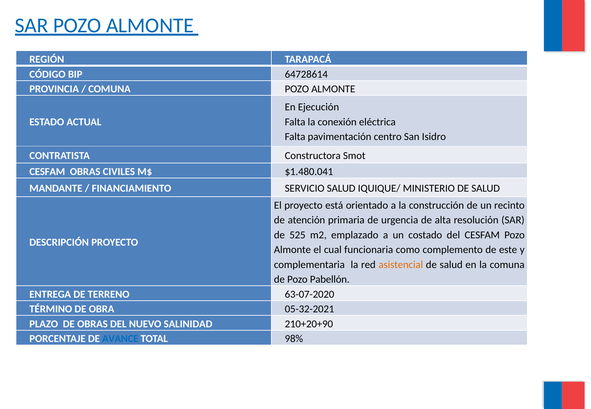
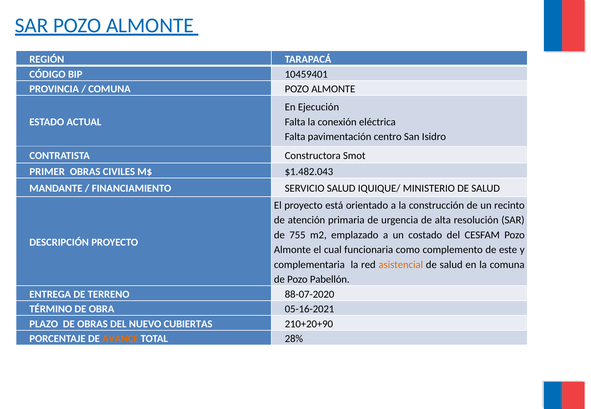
64728614: 64728614 -> 10459401
CESFAM at (47, 172): CESFAM -> PRIMER
$1.480.041: $1.480.041 -> $1.482.043
525: 525 -> 755
63-07-2020: 63-07-2020 -> 88-07-2020
05-32-2021: 05-32-2021 -> 05-16-2021
SALINIDAD: SALINIDAD -> CUBIERTAS
AVANCE colour: blue -> orange
98%: 98% -> 28%
